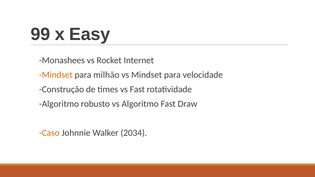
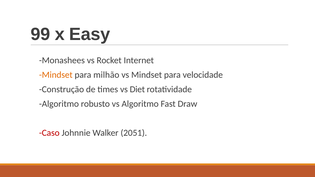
vs Fast: Fast -> Diet
Caso colour: orange -> red
2034: 2034 -> 2051
